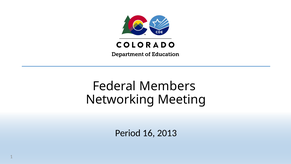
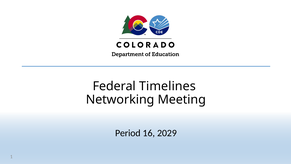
Members: Members -> Timelines
2013: 2013 -> 2029
